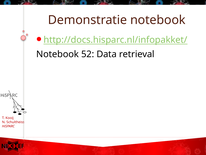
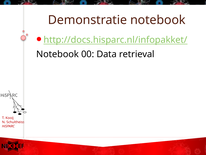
52: 52 -> 00
